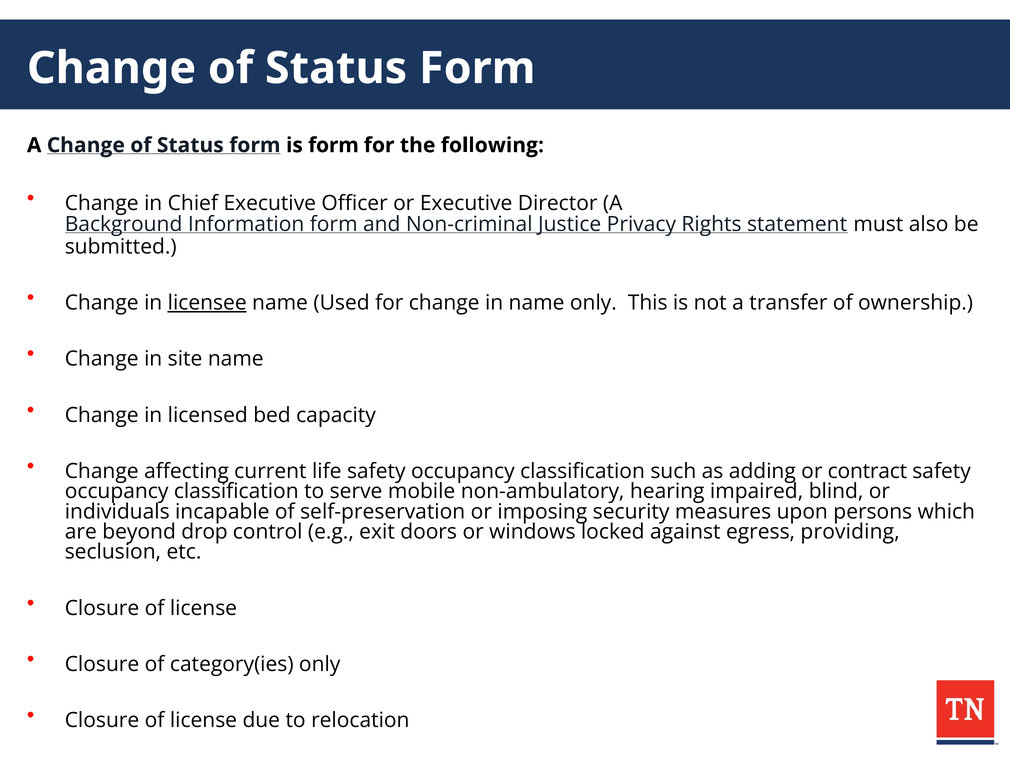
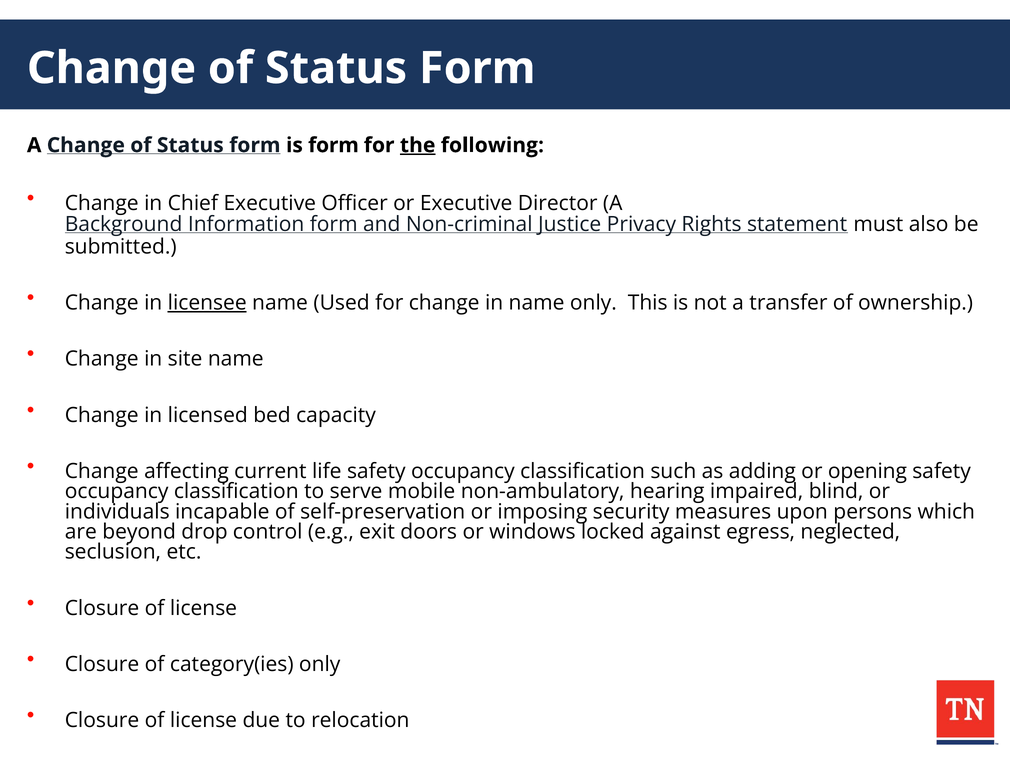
the underline: none -> present
contract: contract -> opening
providing: providing -> neglected
